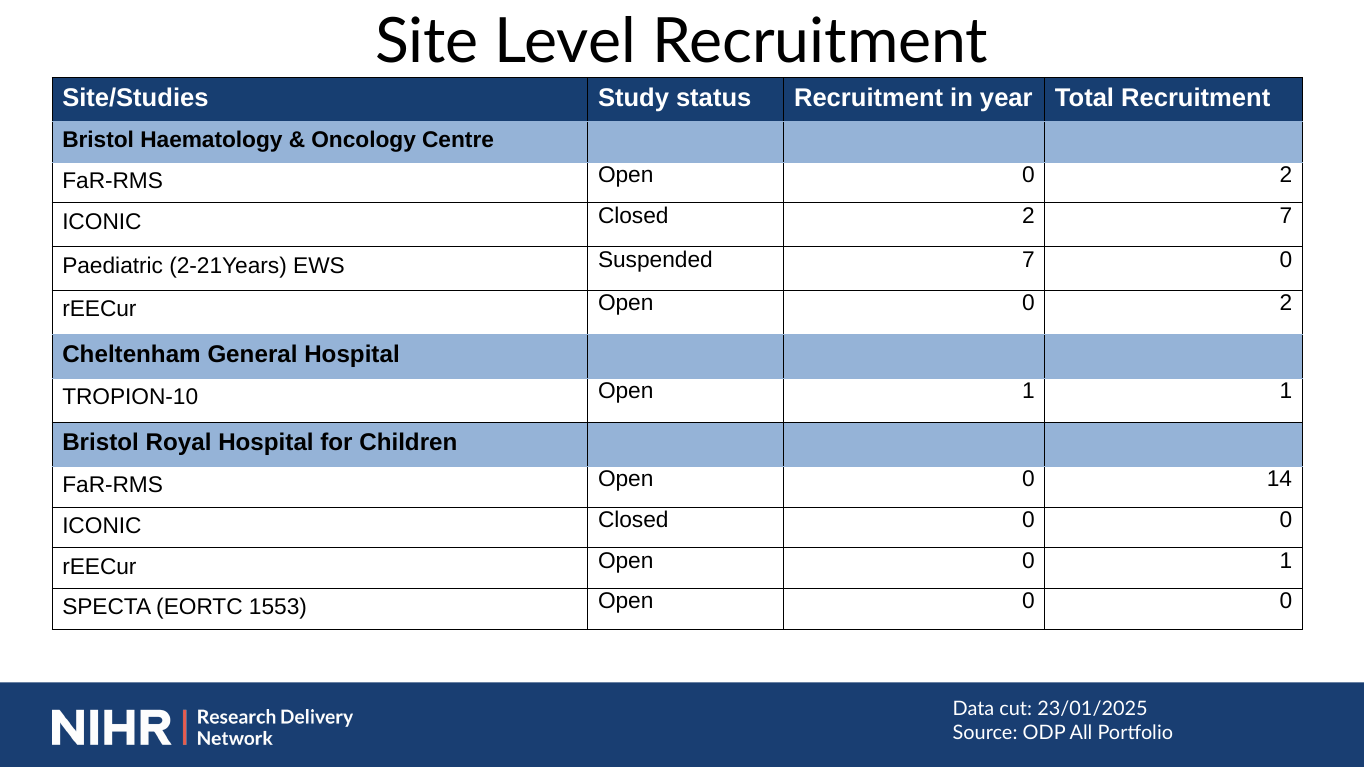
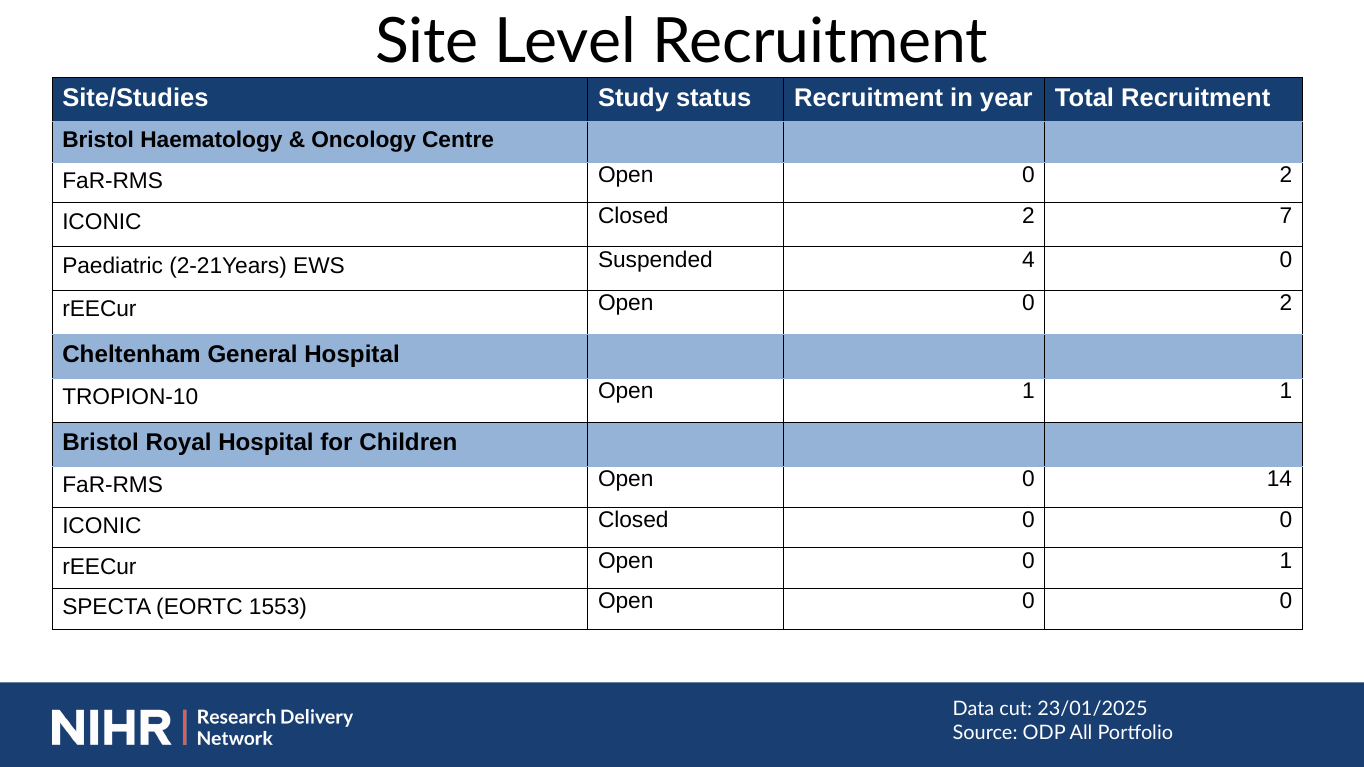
Suspended 7: 7 -> 4
